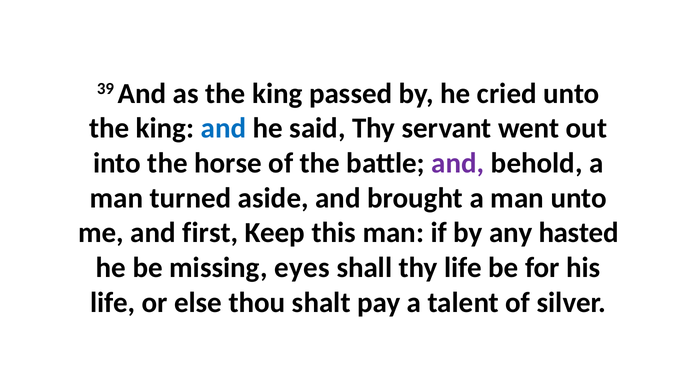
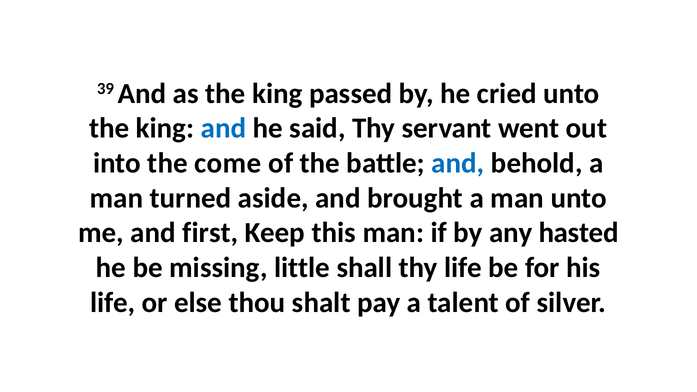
horse: horse -> come
and at (458, 163) colour: purple -> blue
eyes: eyes -> little
